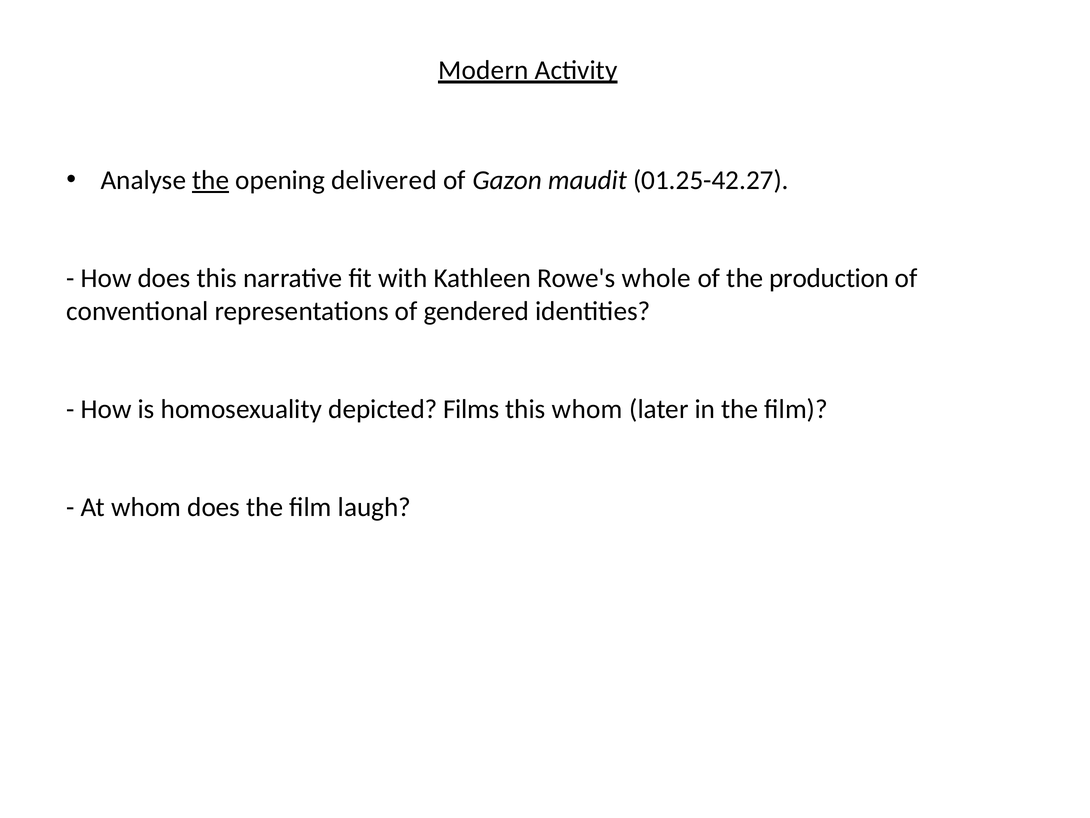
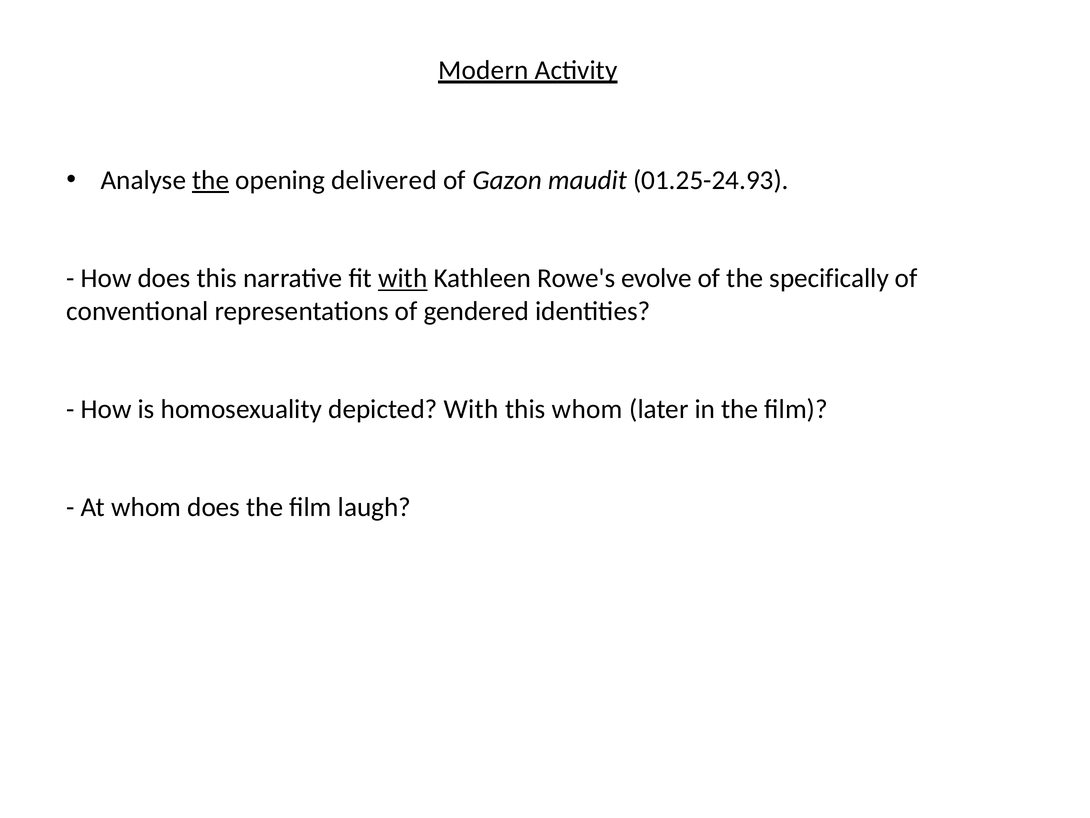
01.25-42.27: 01.25-42.27 -> 01.25-24.93
with at (403, 278) underline: none -> present
whole: whole -> evolve
production: production -> specifically
depicted Films: Films -> With
